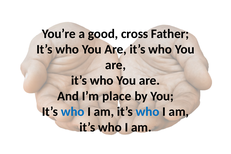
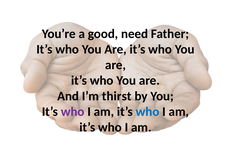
cross: cross -> need
place: place -> thirst
who at (73, 112) colour: blue -> purple
